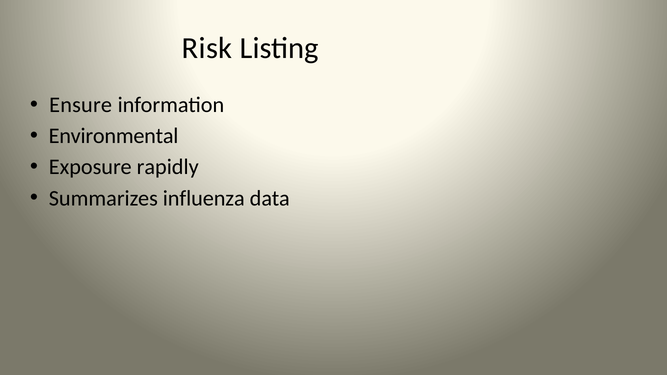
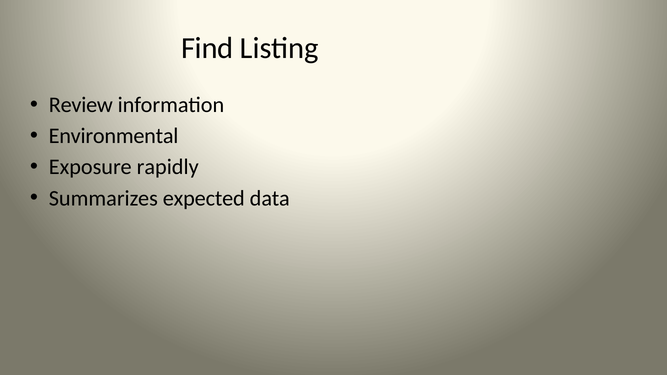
Risk: Risk -> Find
Ensure: Ensure -> Review
influenza: influenza -> expected
